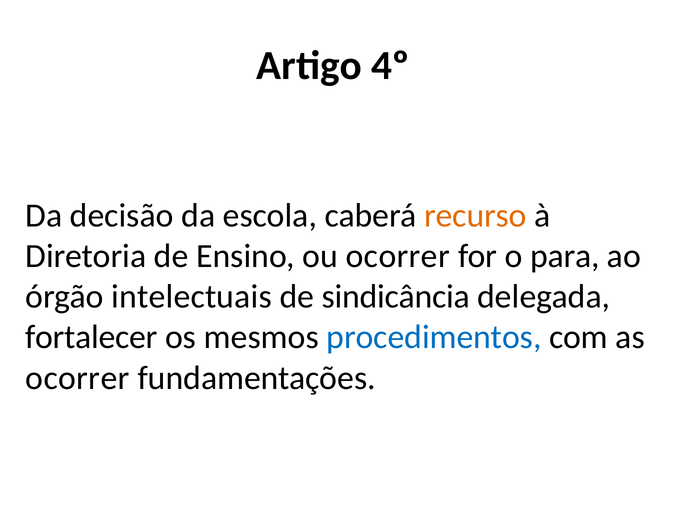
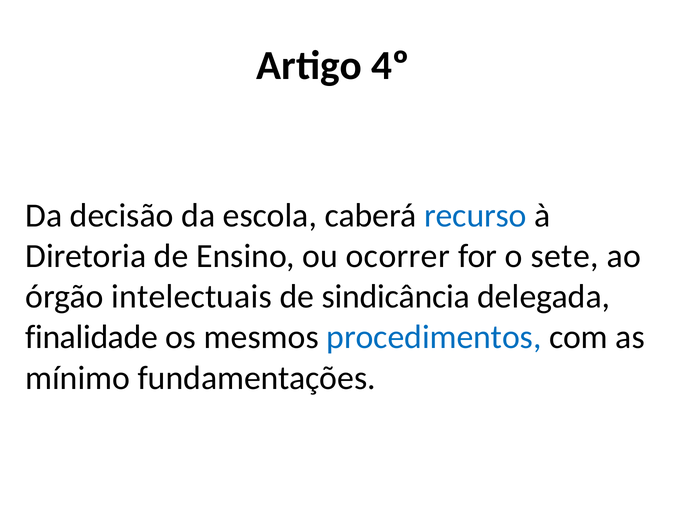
recurso colour: orange -> blue
para: para -> sete
fortalecer: fortalecer -> finalidade
ocorrer at (77, 378): ocorrer -> mínimo
